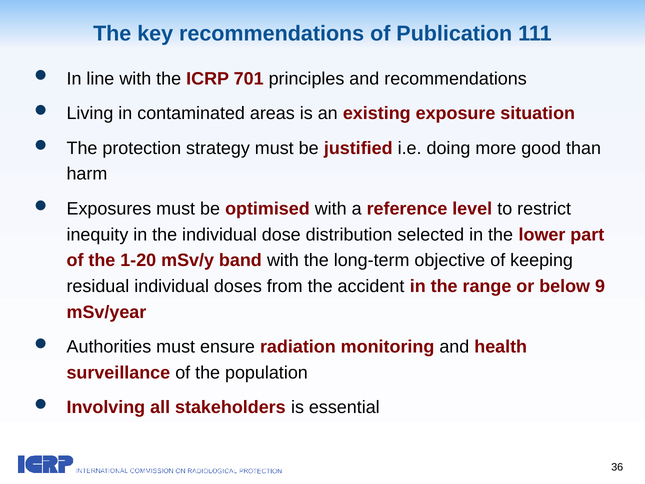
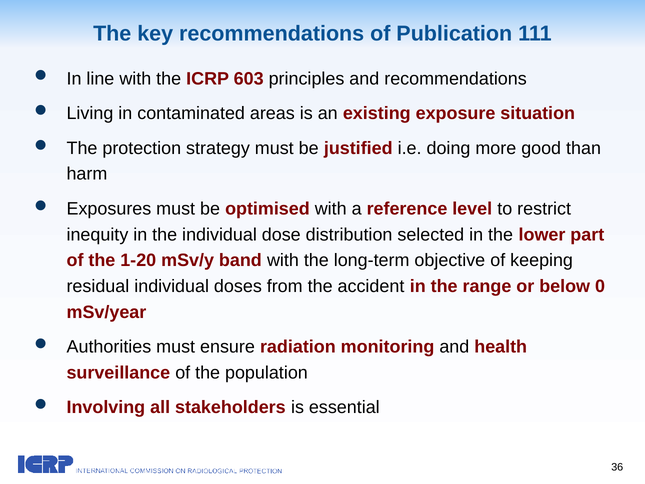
701: 701 -> 603
9: 9 -> 0
